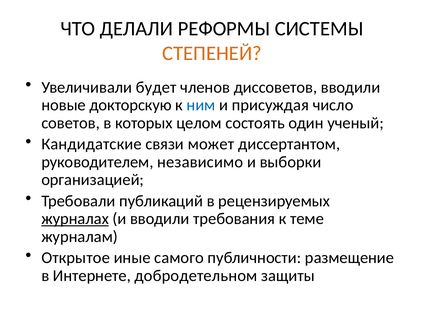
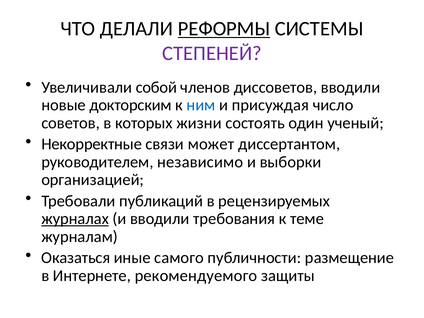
РЕФОРМЫ underline: none -> present
СТЕПЕНЕЙ colour: orange -> purple
будет: будет -> собой
докторскую: докторскую -> докторским
целом: целом -> жизни
Кандидатские: Кандидатские -> Некорректные
Открытое: Открытое -> Оказаться
добродетельном: добродетельном -> рекомендуемого
